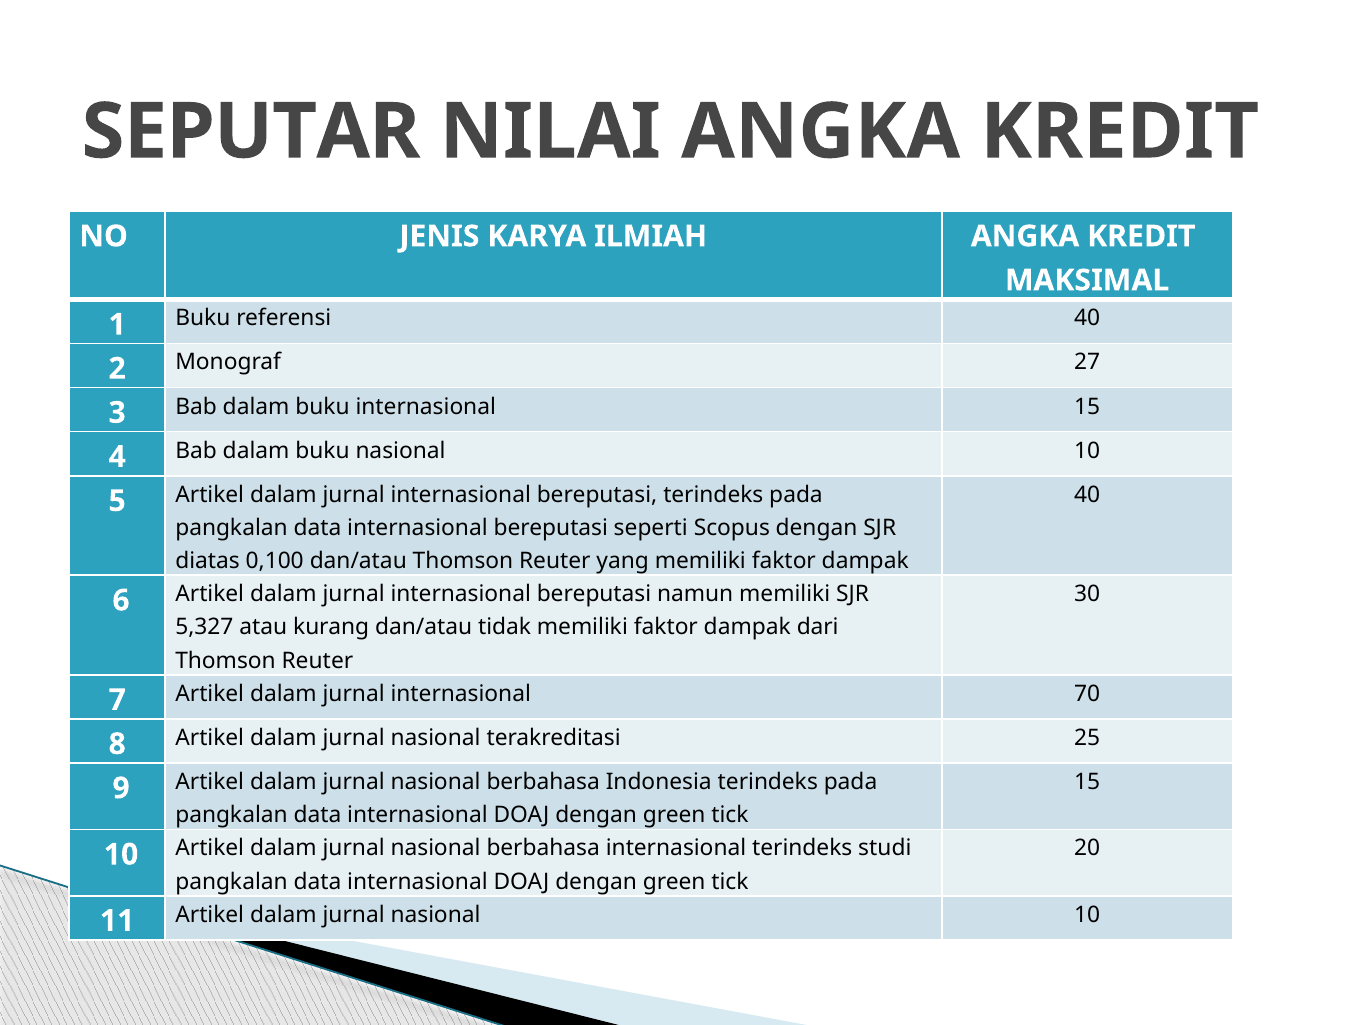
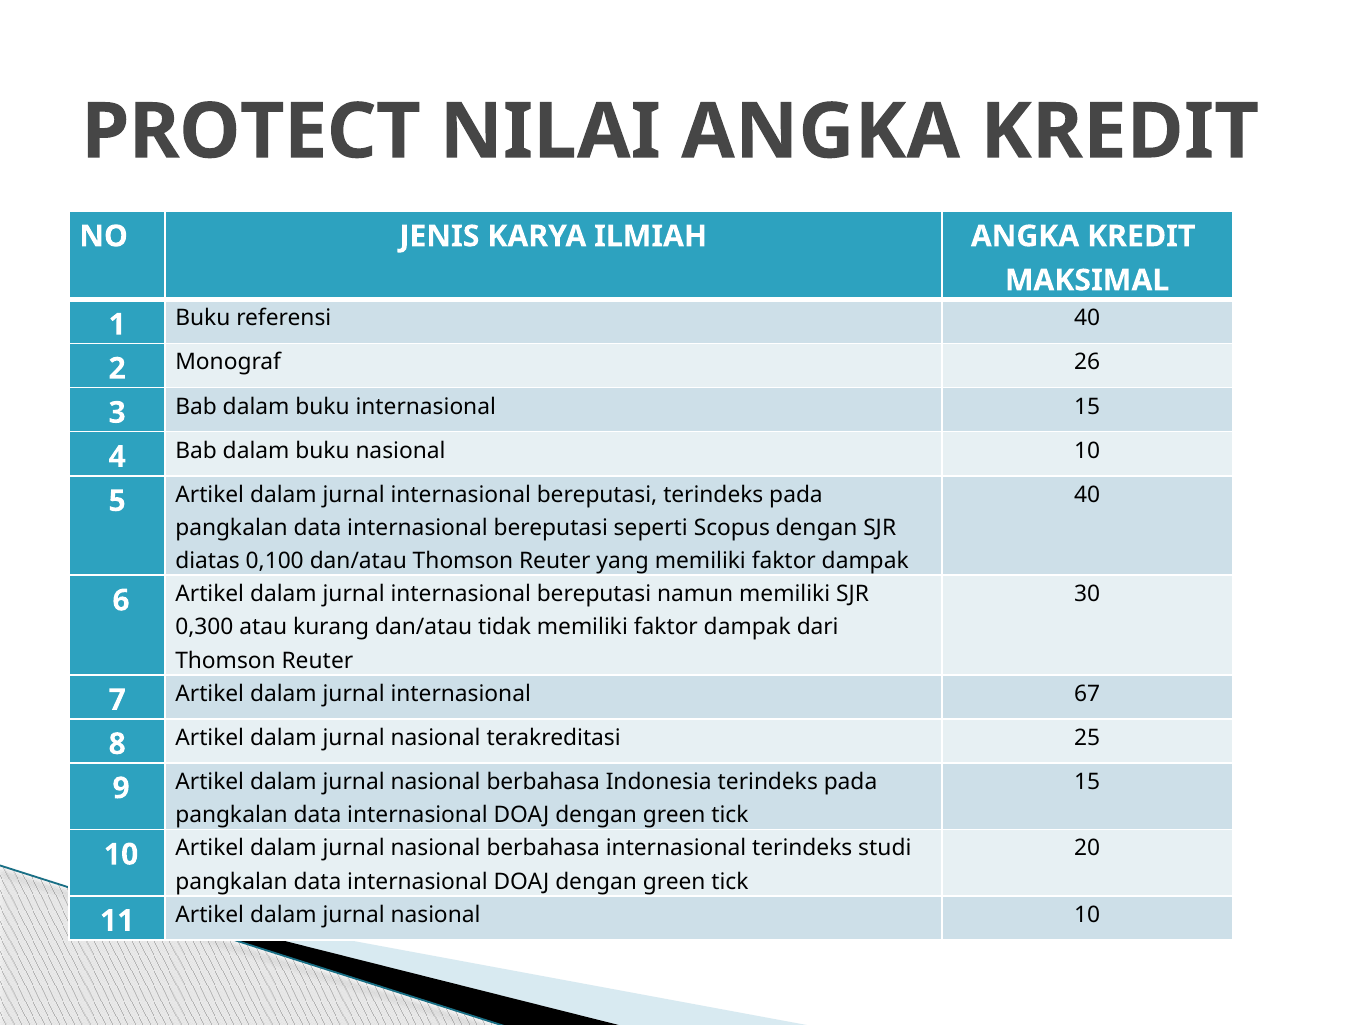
SEPUTAR: SEPUTAR -> PROTECT
27: 27 -> 26
5,327: 5,327 -> 0,300
70: 70 -> 67
